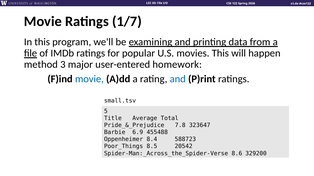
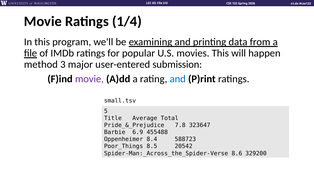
1/7: 1/7 -> 1/4
homework: homework -> submission
movie at (89, 79) colour: blue -> purple
